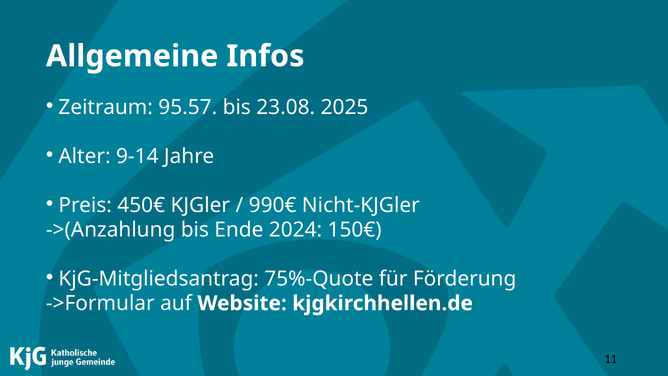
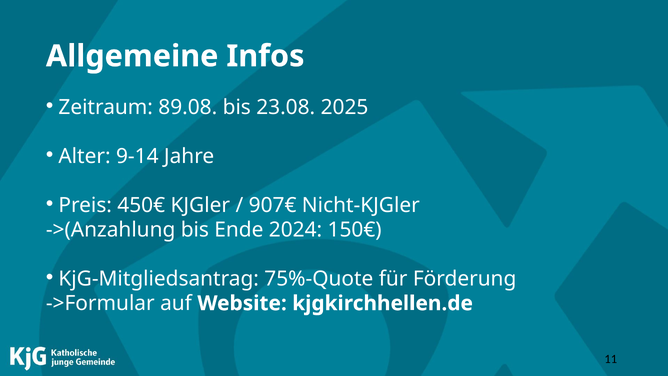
95.57: 95.57 -> 89.08
990€: 990€ -> 907€
